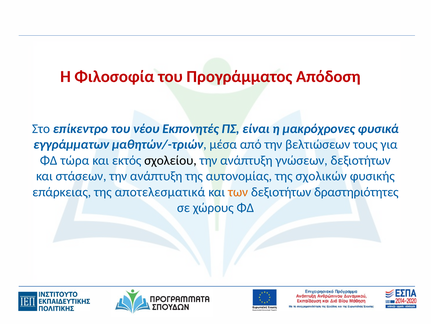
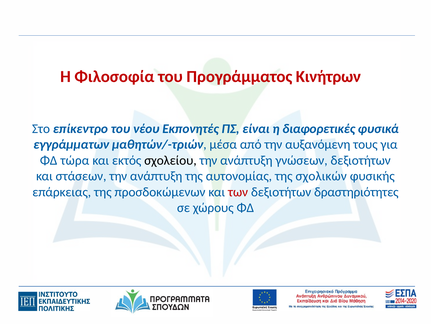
Απόδοση: Απόδοση -> Κινήτρων
μακρόχρονες: μακρόχρονες -> διαφορετικές
βελτιώσεων: βελτιώσεων -> αυξανόμενη
αποτελεσματικά: αποτελεσματικά -> προσδοκώμενων
των colour: orange -> red
